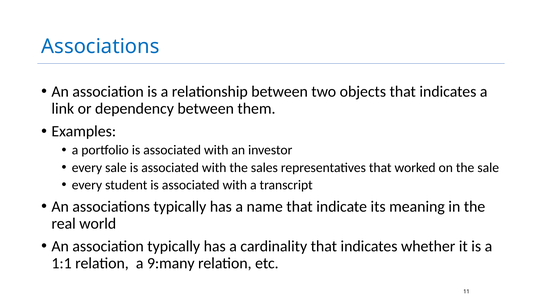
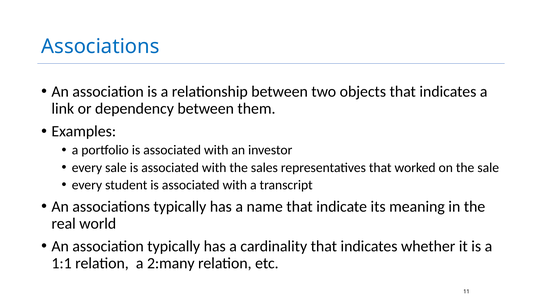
9:many: 9:many -> 2:many
